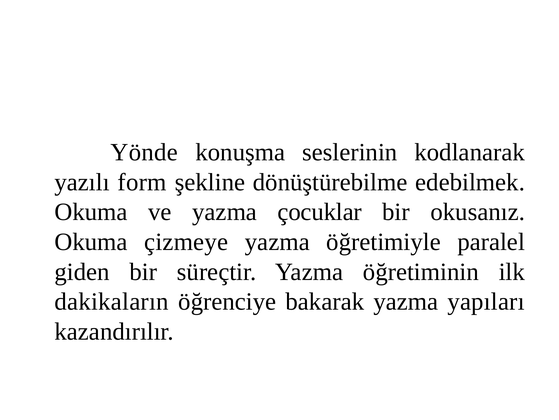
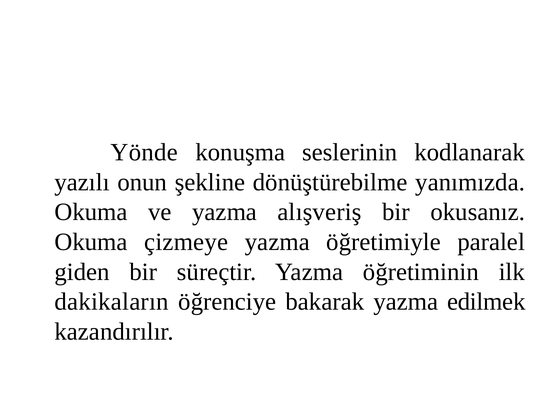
form: form -> onun
edebilmek: edebilmek -> yanımızda
çocuklar: çocuklar -> alışveriş
yapıları: yapıları -> edilmek
